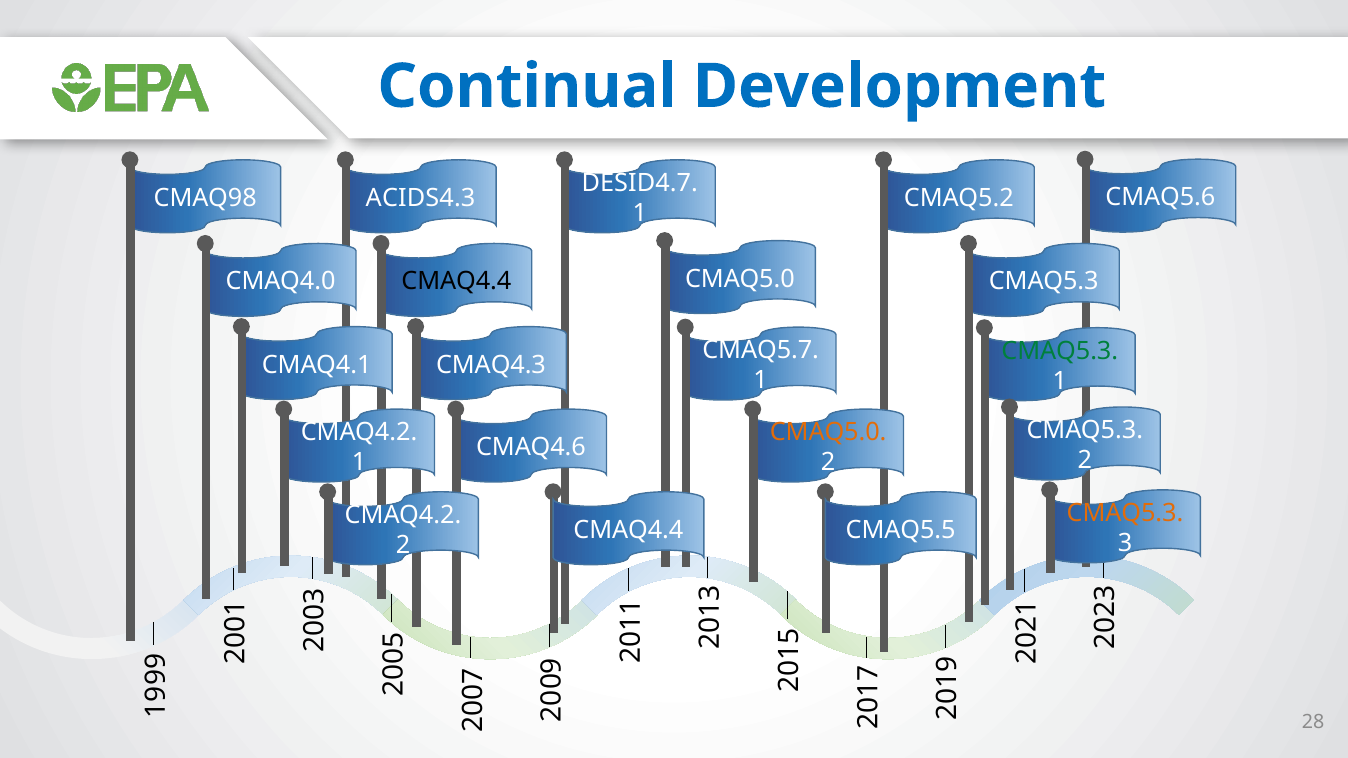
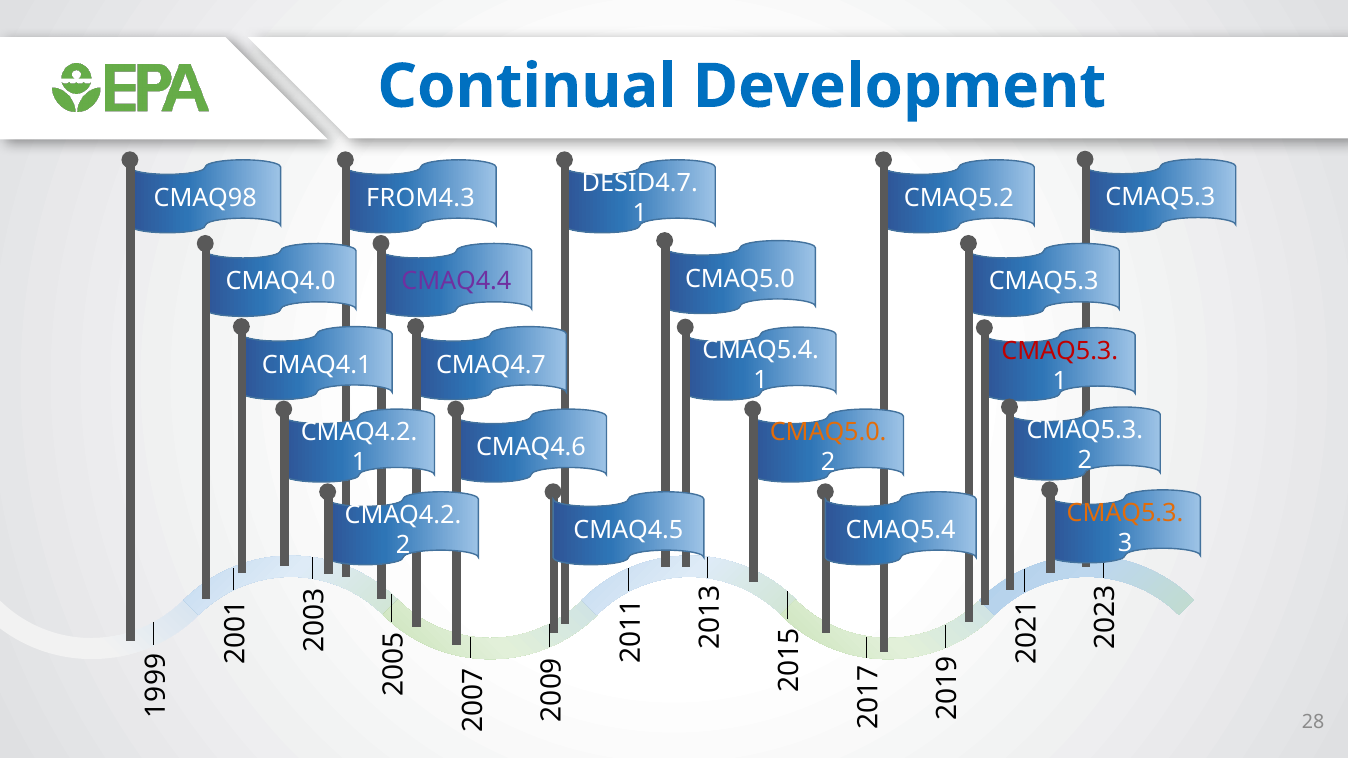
CMAQ5.6 at (1160, 197): CMAQ5.6 -> CMAQ5.3
ACIDS4.3: ACIDS4.3 -> FROM4.3
CMAQ4.4 at (456, 282) colour: black -> purple
CMAQ5.7 at (761, 350): CMAQ5.7 -> CMAQ5.4
CMAQ5.3 at (1060, 351) colour: green -> red
CMAQ4.3: CMAQ4.3 -> CMAQ4.7
CMAQ4.4 at (628, 530): CMAQ4.4 -> CMAQ4.5
CMAQ5.5 at (901, 530): CMAQ5.5 -> CMAQ5.4
